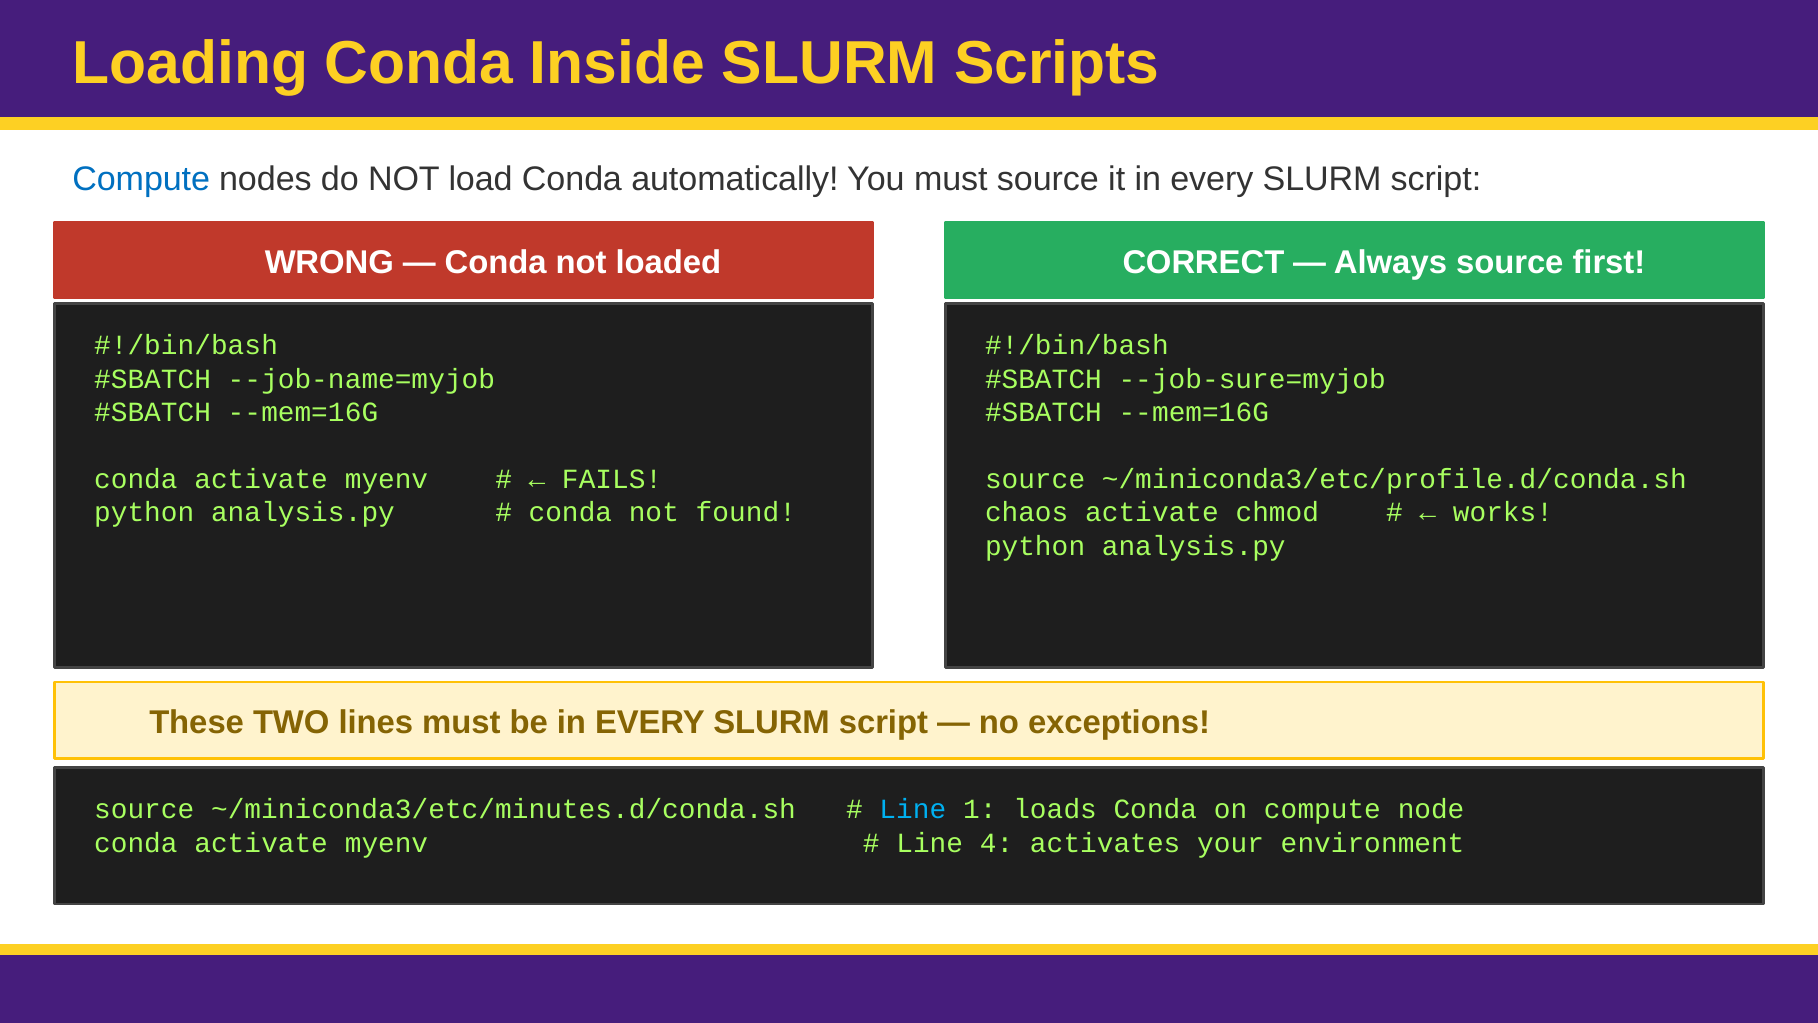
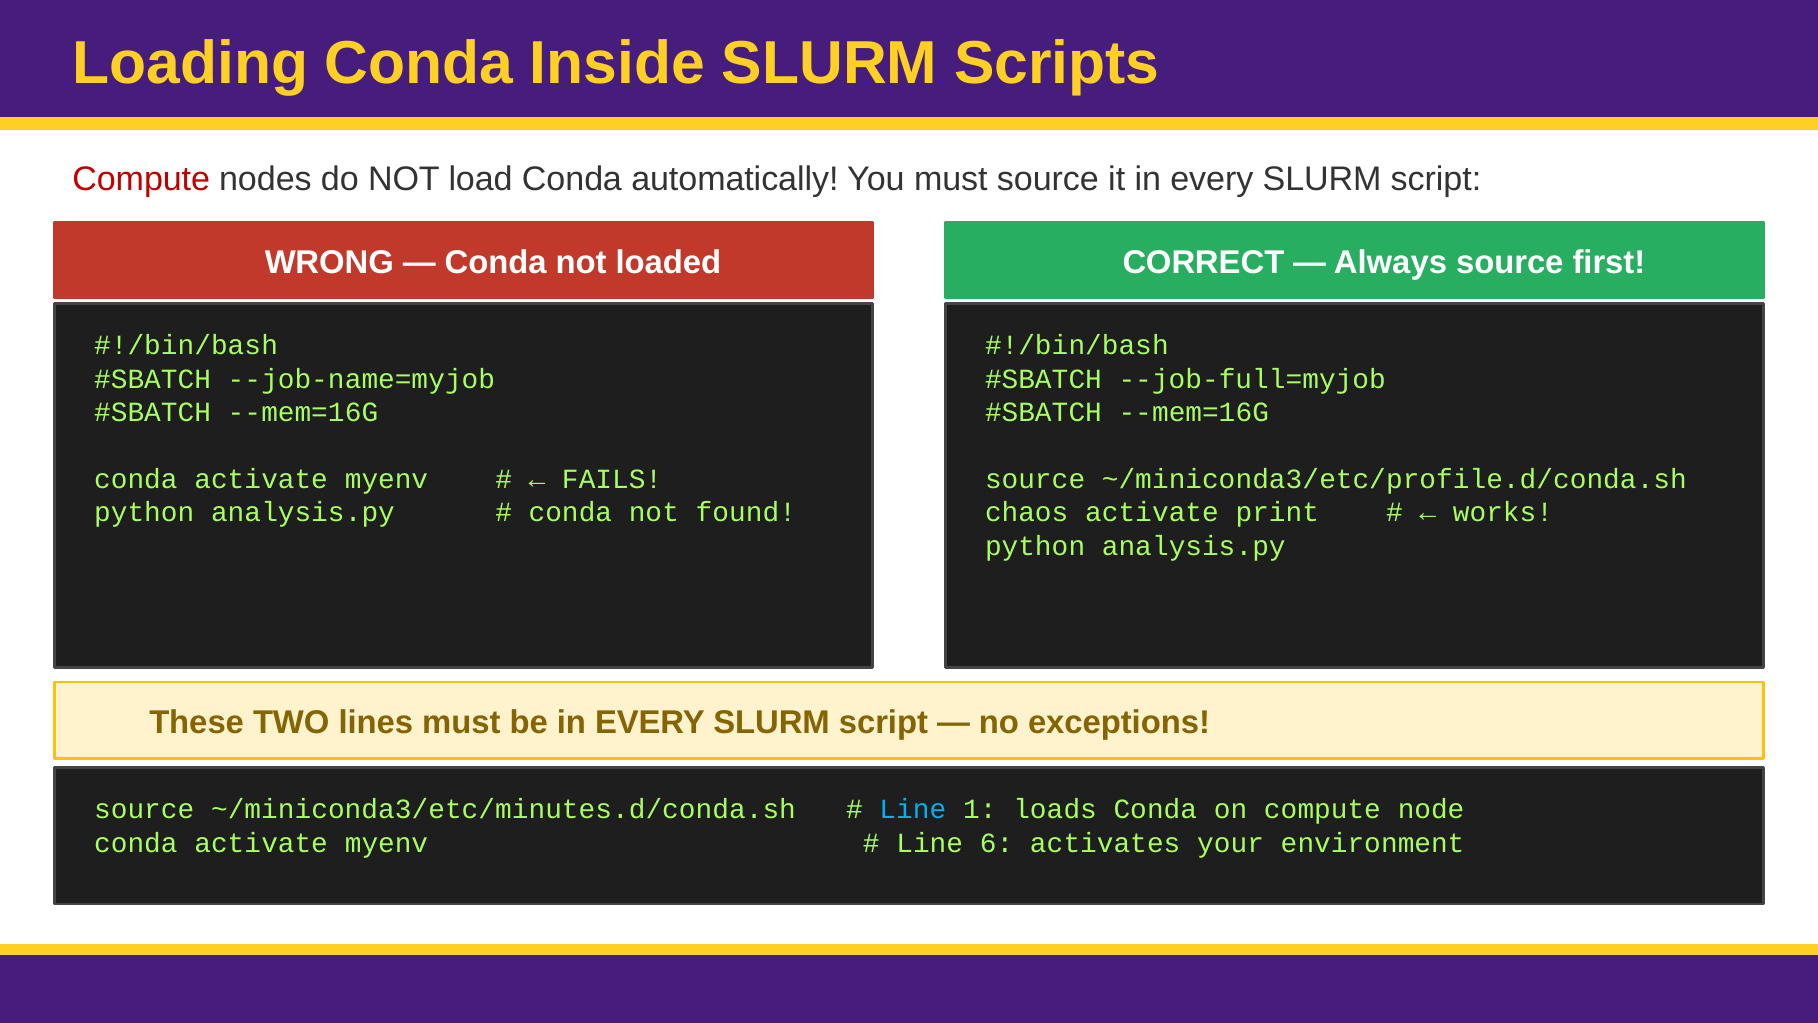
Compute at (141, 179) colour: blue -> red
--job-sure=myjob: --job-sure=myjob -> --job-full=myjob
chmod: chmod -> print
4: 4 -> 6
